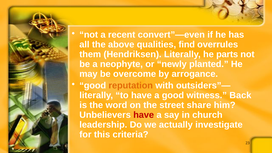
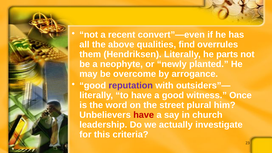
reputation colour: orange -> purple
Back: Back -> Once
share: share -> plural
